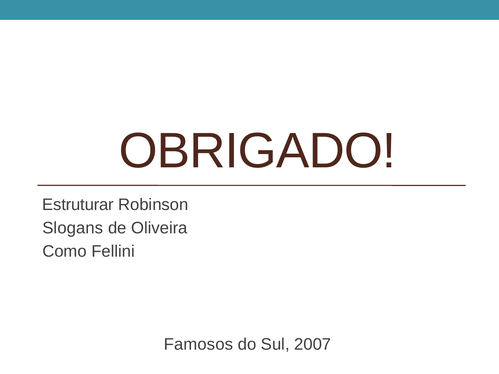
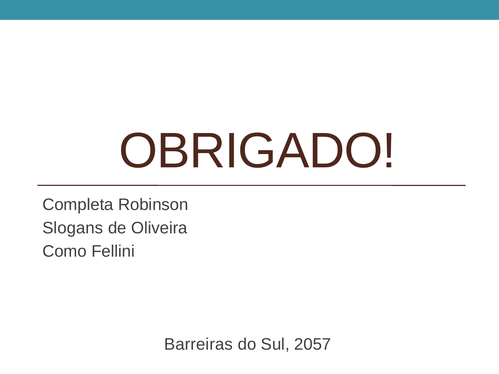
Estruturar: Estruturar -> Completa
Famosos: Famosos -> Barreiras
2007: 2007 -> 2057
